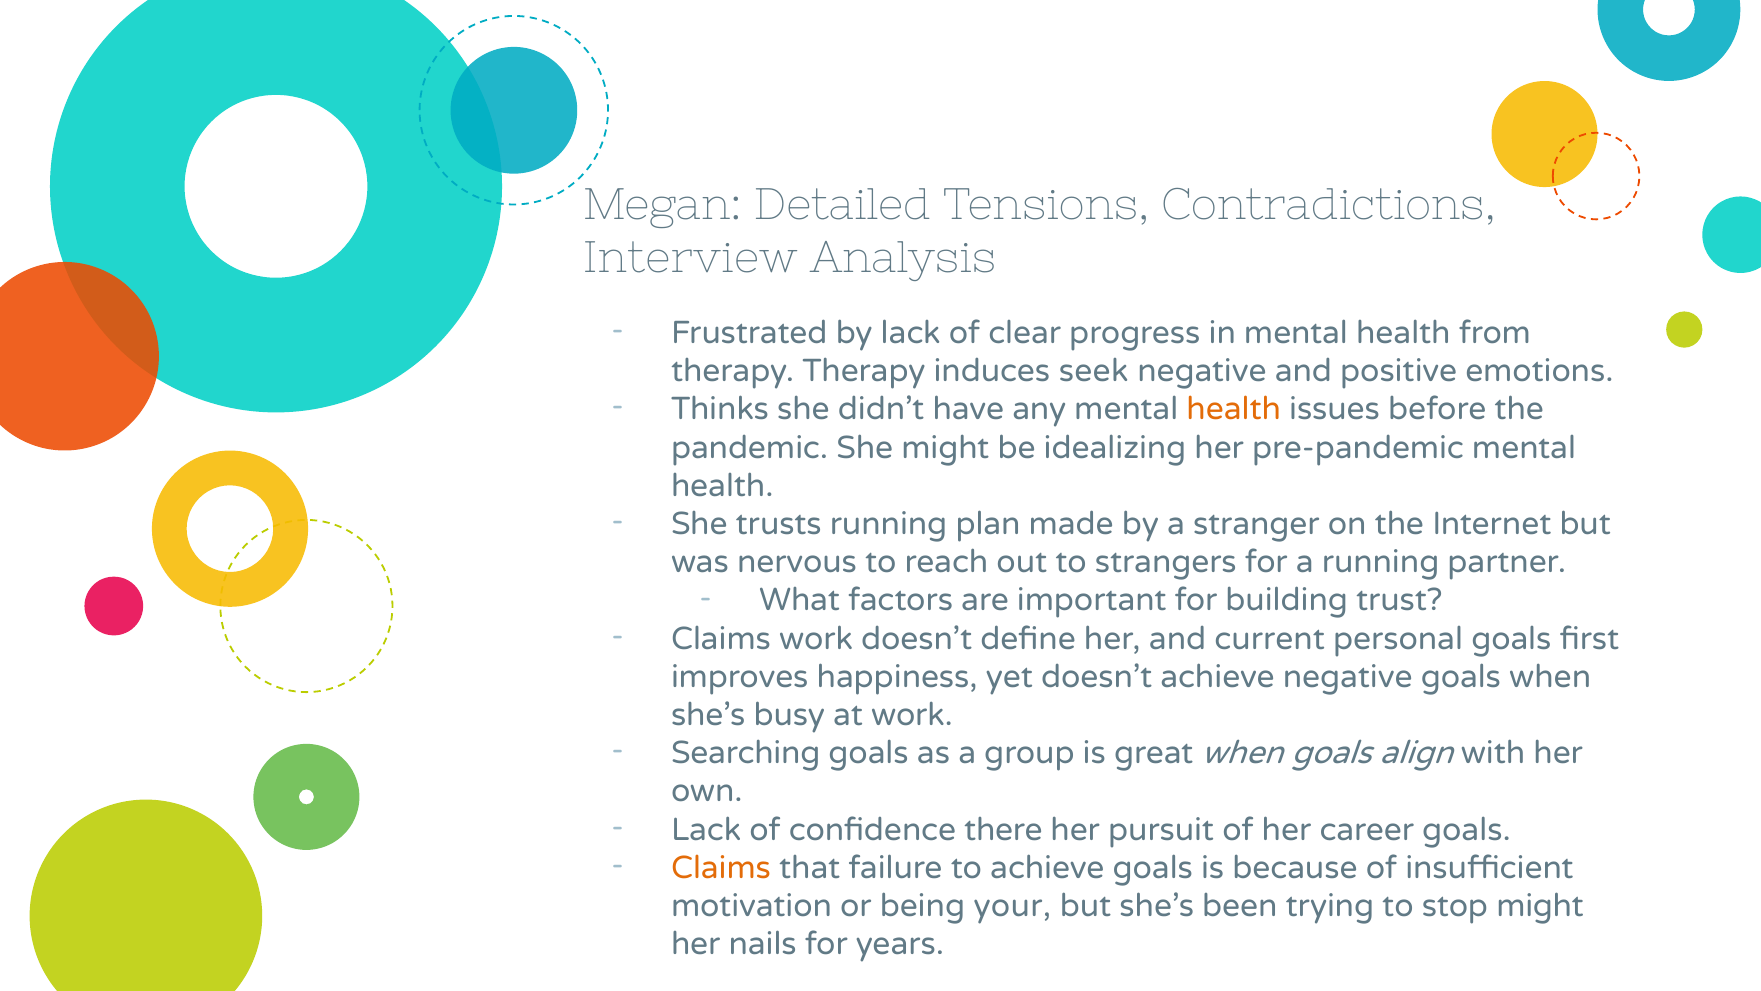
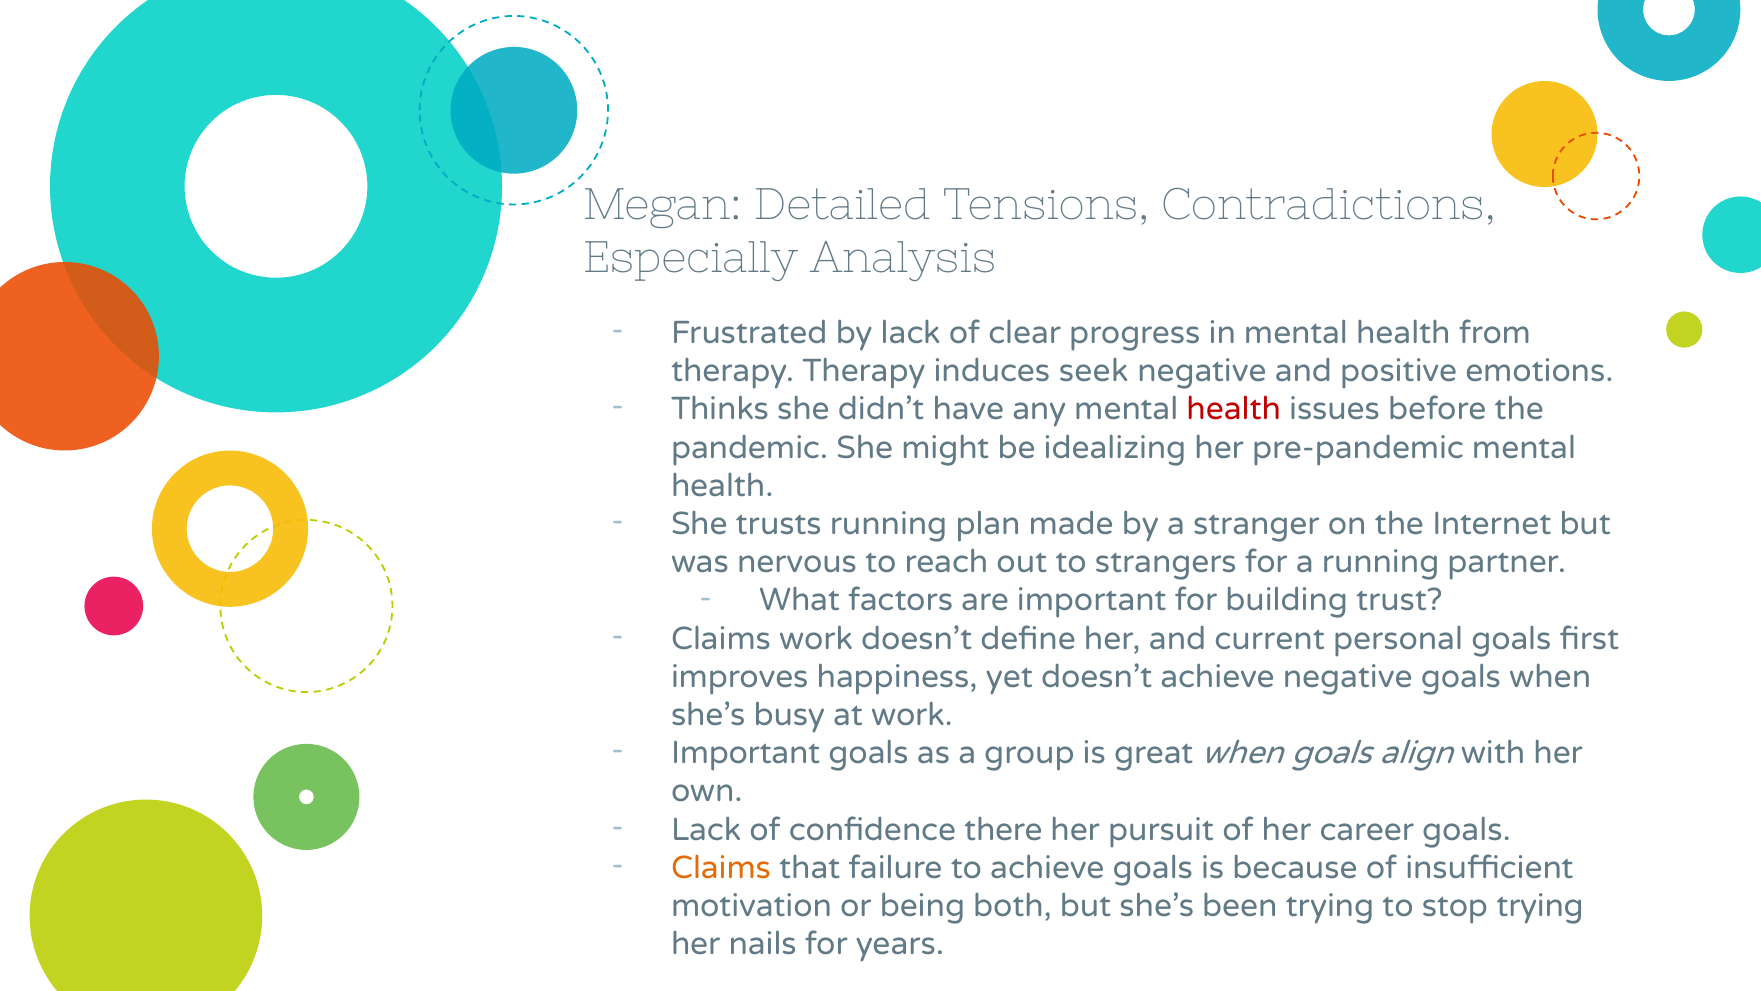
Interview: Interview -> Especially
health at (1234, 409) colour: orange -> red
Searching at (746, 753): Searching -> Important
your: your -> both
stop might: might -> trying
